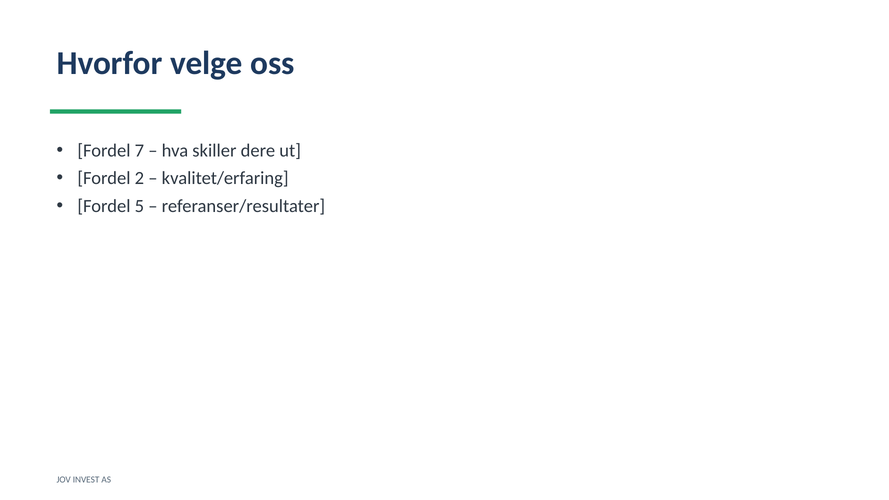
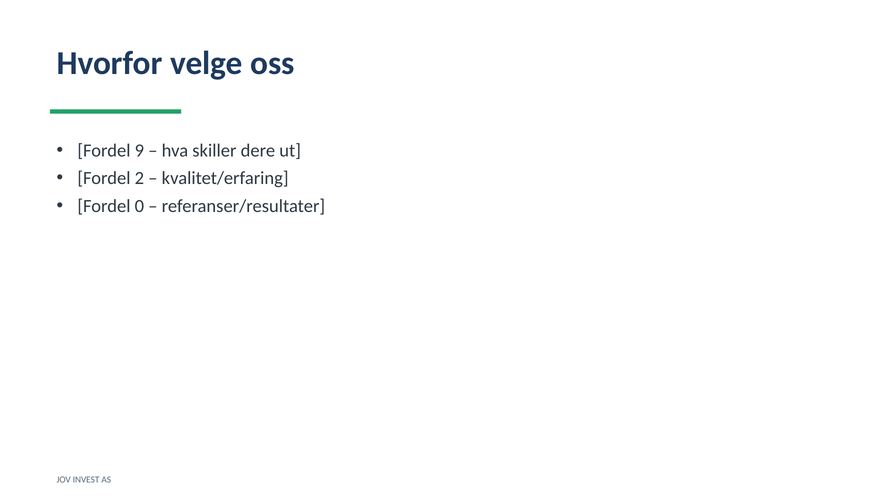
7: 7 -> 9
5: 5 -> 0
